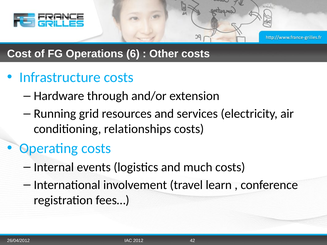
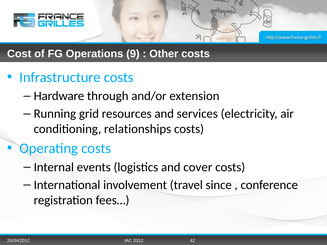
6: 6 -> 9
much: much -> cover
learn: learn -> since
